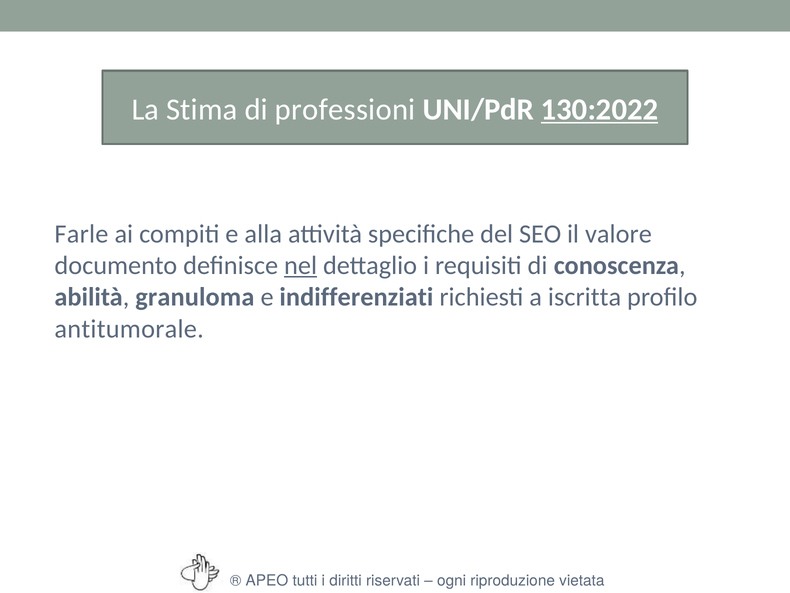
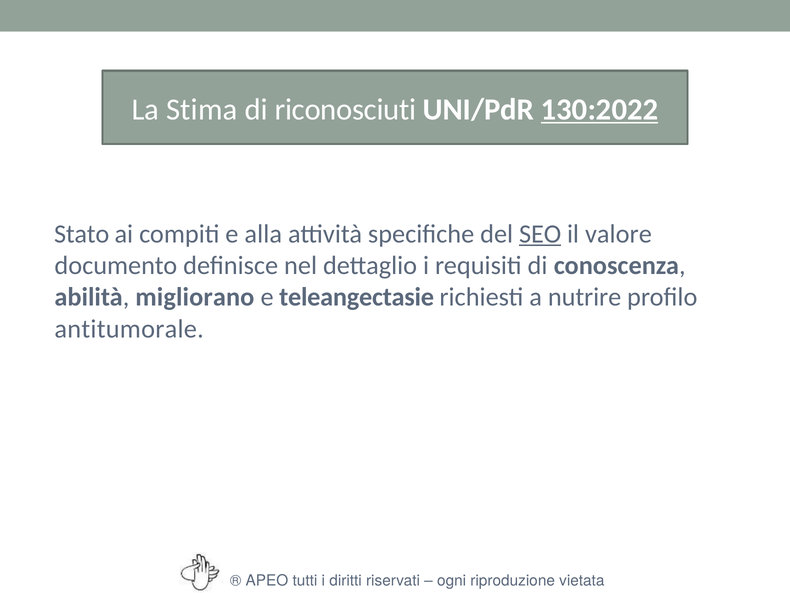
professioni: professioni -> riconosciuti
Farle: Farle -> Stato
SEO underline: none -> present
nel underline: present -> none
granuloma: granuloma -> migliorano
indifferenziati: indifferenziati -> teleangectasie
iscritta: iscritta -> nutrire
